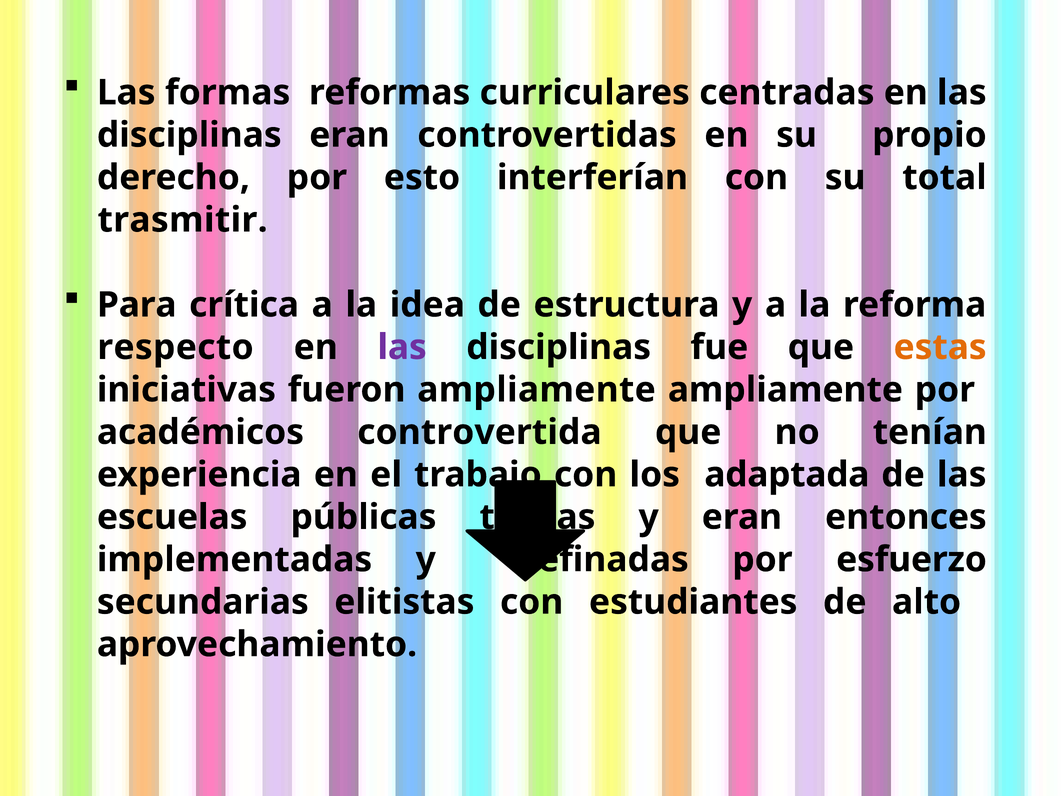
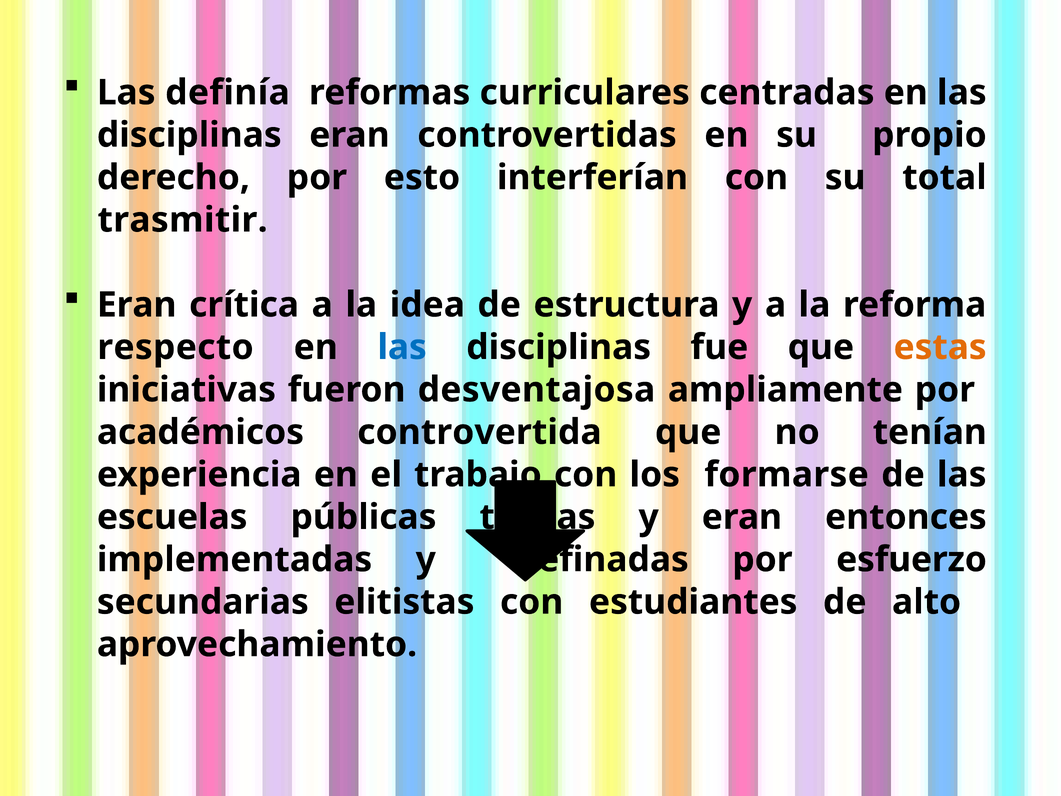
formas: formas -> definía
Para at (137, 305): Para -> Eran
las at (402, 347) colour: purple -> blue
fueron ampliamente: ampliamente -> desventajosa
adaptada: adaptada -> formarse
